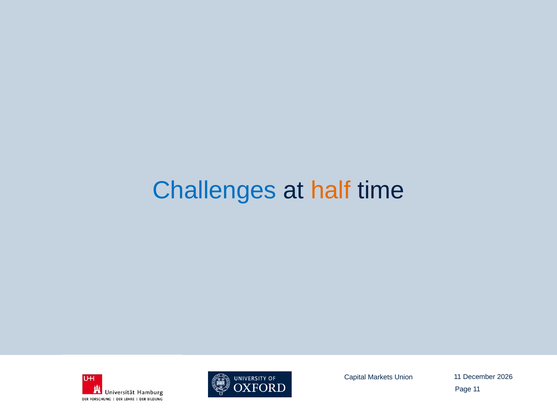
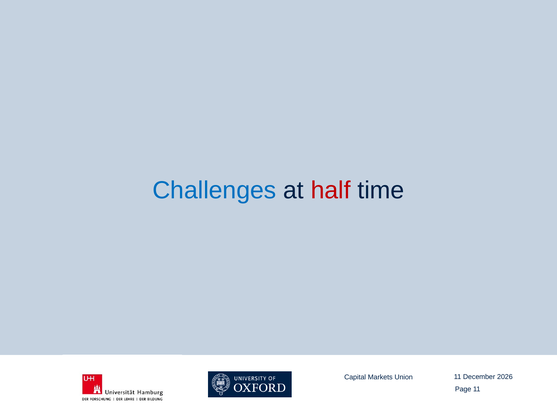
half colour: orange -> red
